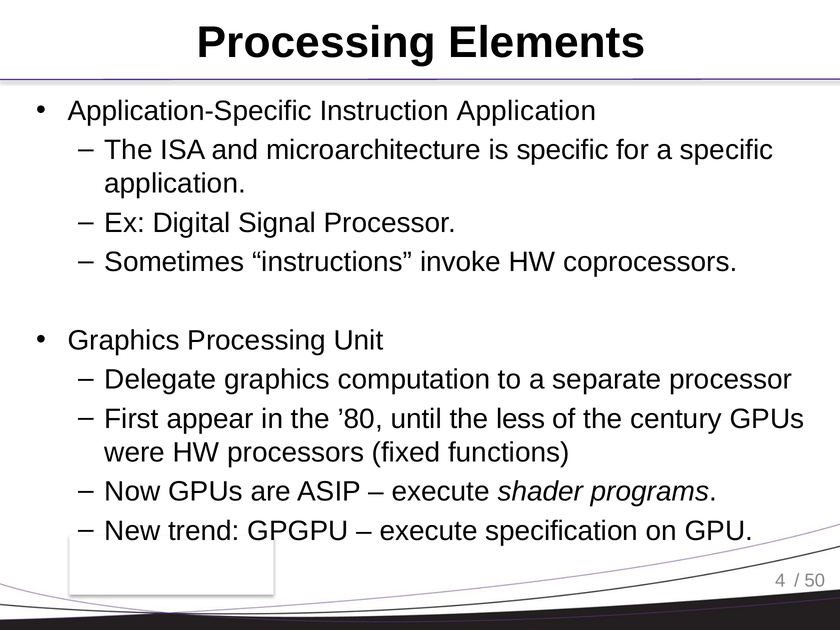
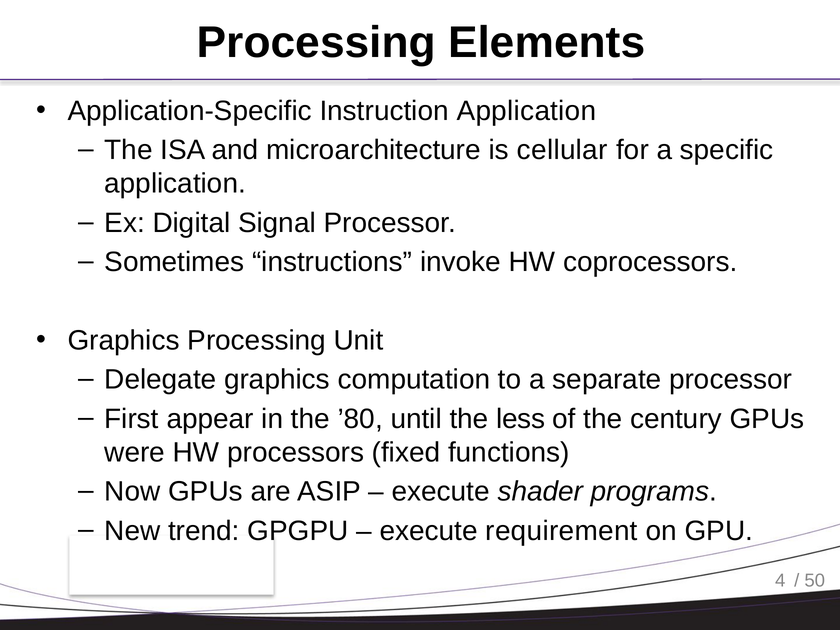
is specific: specific -> cellular
specification: specification -> requirement
